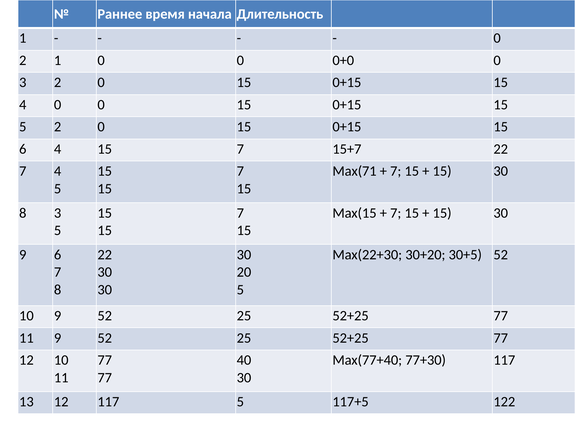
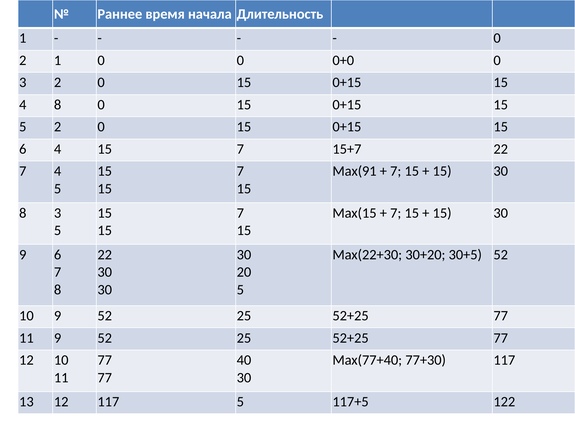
4 0: 0 -> 8
Max(71: Max(71 -> Max(91
